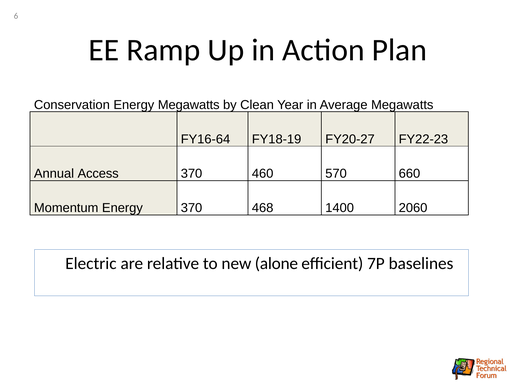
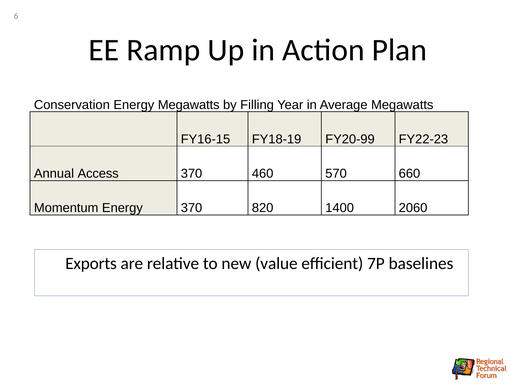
Clean: Clean -> Filling
FY16-64: FY16-64 -> FY16-15
FY20-27: FY20-27 -> FY20-99
468: 468 -> 820
Electric: Electric -> Exports
alone: alone -> value
